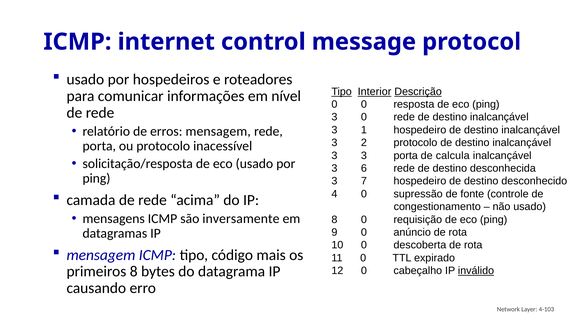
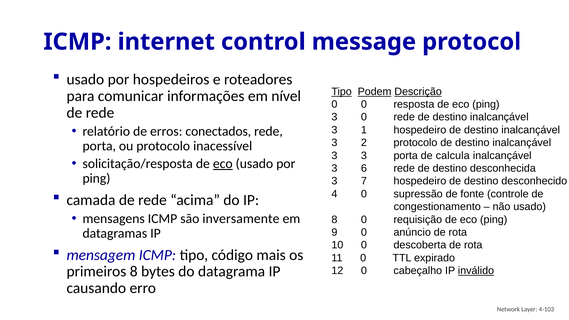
Interior: Interior -> Podem
erros mensagem: mensagem -> conectados
eco at (223, 164) underline: none -> present
